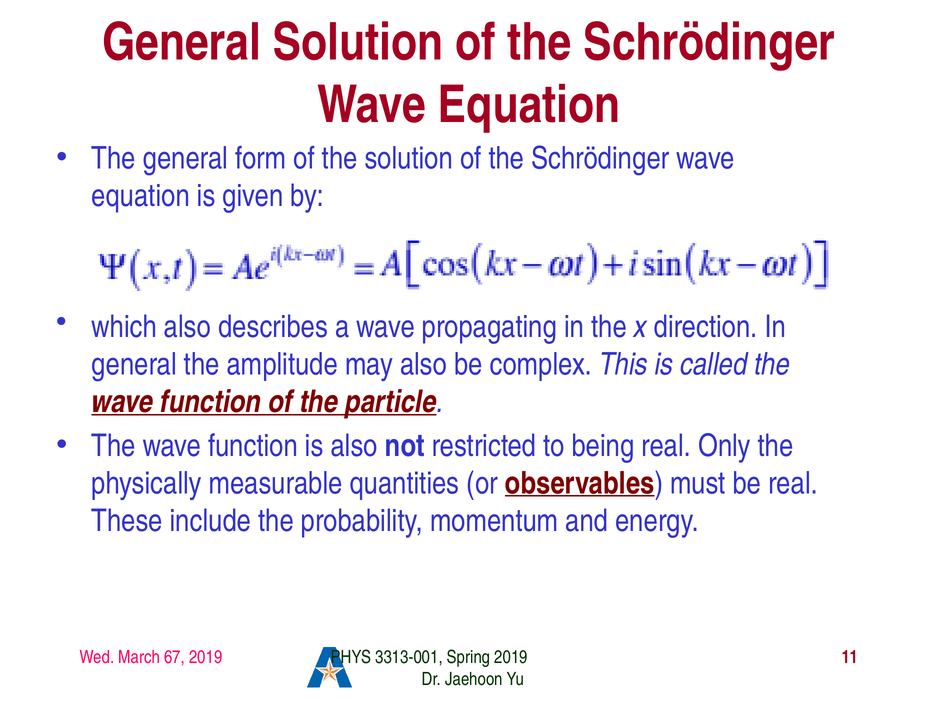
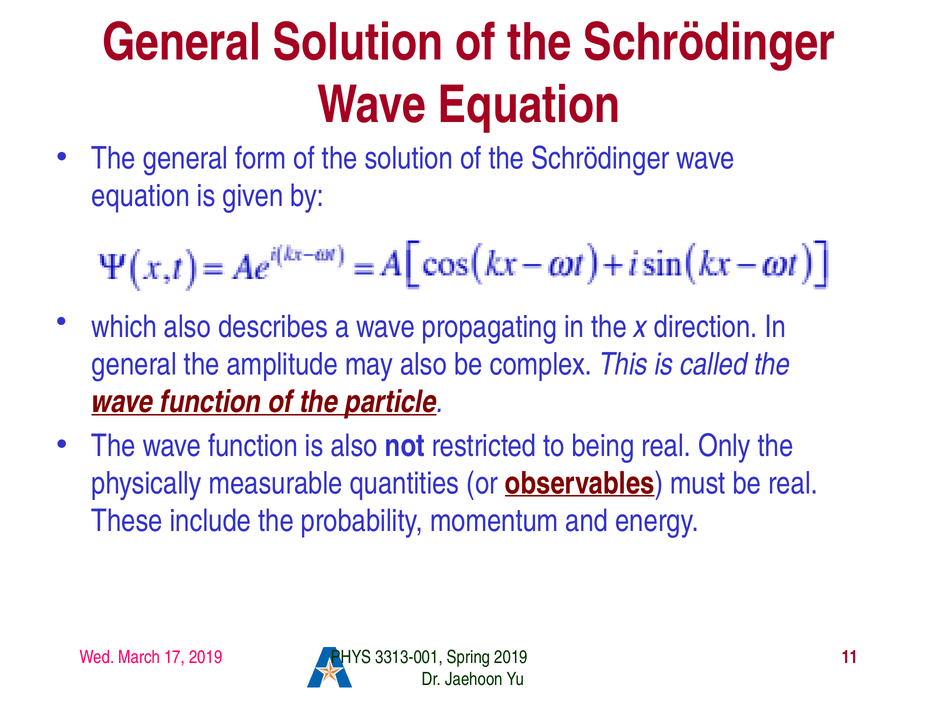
67: 67 -> 17
